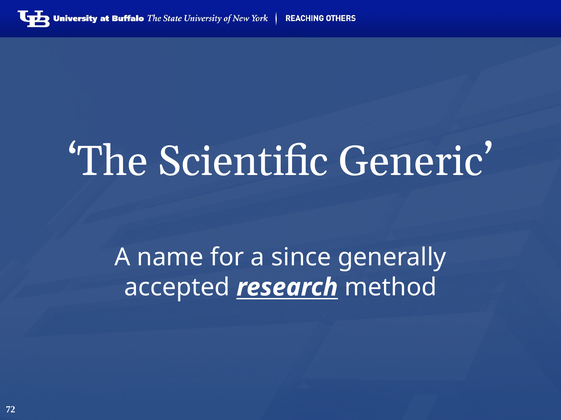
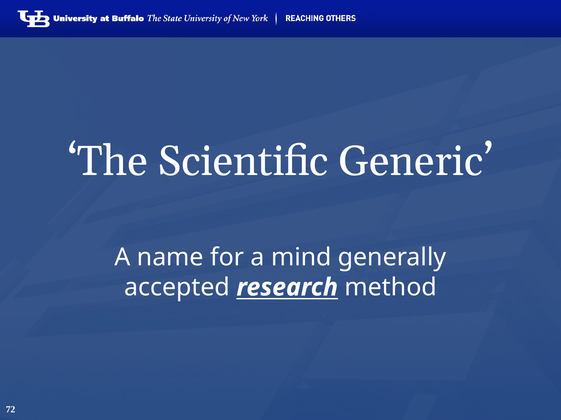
since: since -> mind
